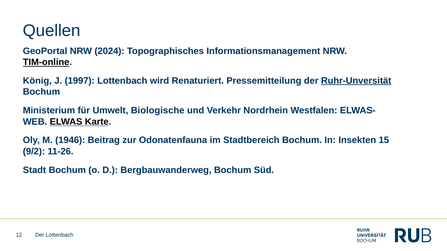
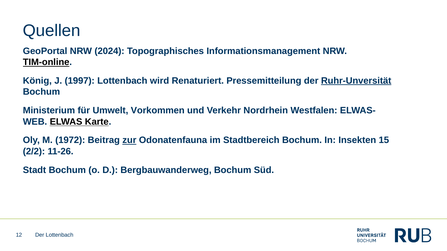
Biologische: Biologische -> Vorkommen
1946: 1946 -> 1972
zur underline: none -> present
9/2: 9/2 -> 2/2
